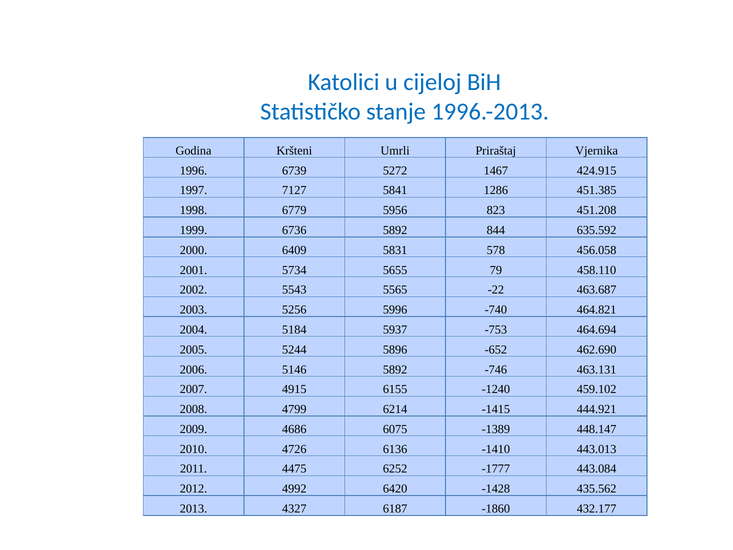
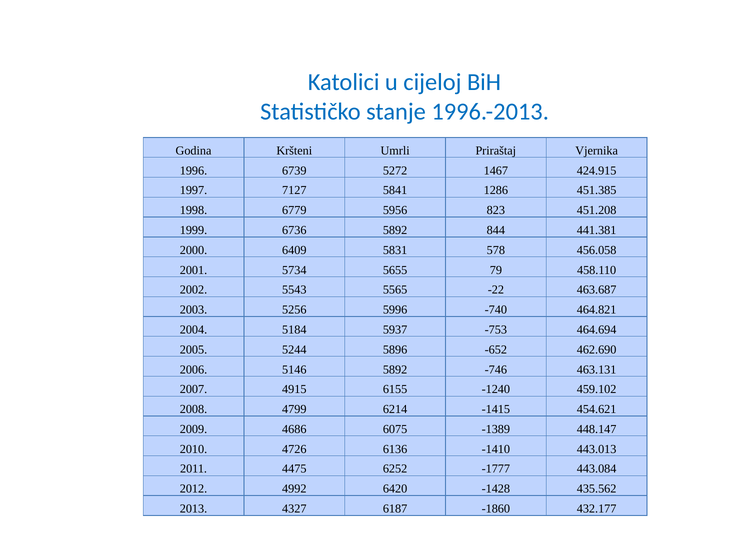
635.592: 635.592 -> 441.381
444.921: 444.921 -> 454.621
